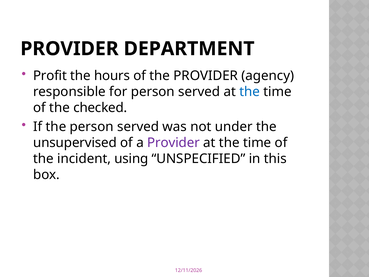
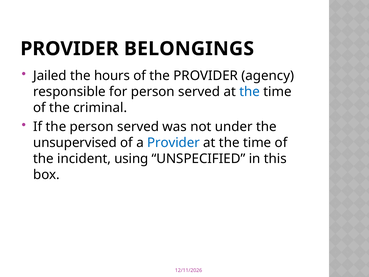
DEPARTMENT: DEPARTMENT -> BELONGINGS
Profit: Profit -> Jailed
checked: checked -> criminal
Provider at (174, 143) colour: purple -> blue
